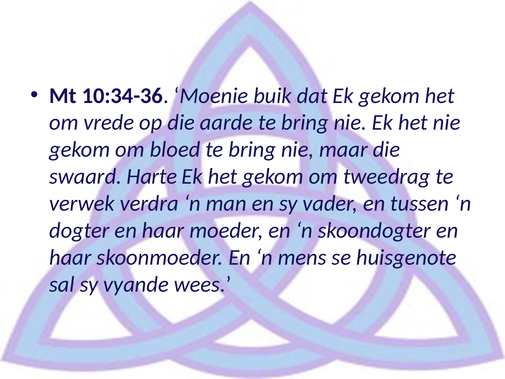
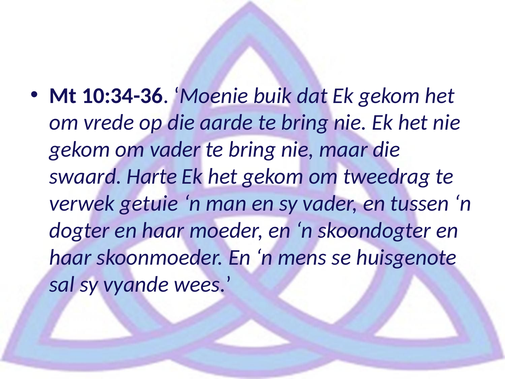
om bloed: bloed -> vader
verdra: verdra -> getuie
